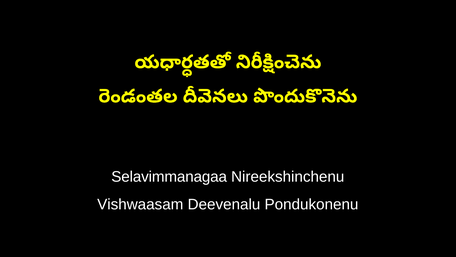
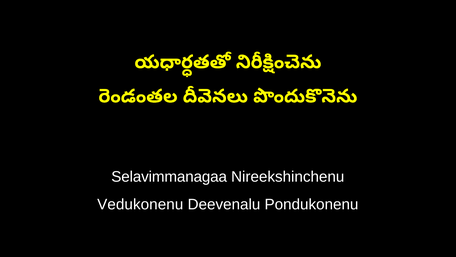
Vishwaasam: Vishwaasam -> Vedukonenu
